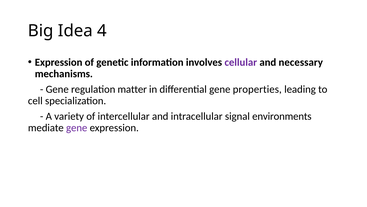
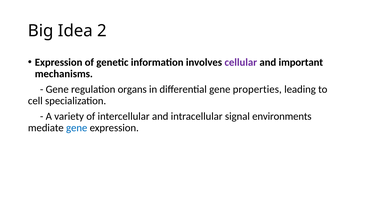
4: 4 -> 2
necessary: necessary -> important
matter: matter -> organs
gene at (77, 128) colour: purple -> blue
